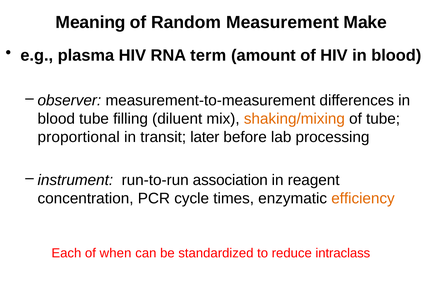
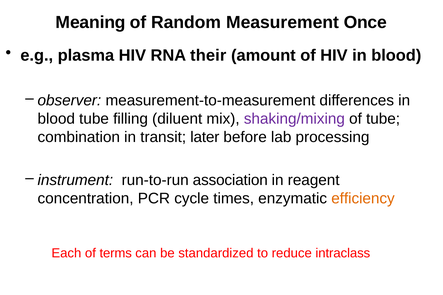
Make: Make -> Once
term: term -> their
shaking/mixing colour: orange -> purple
proportional: proportional -> combination
when: when -> terms
